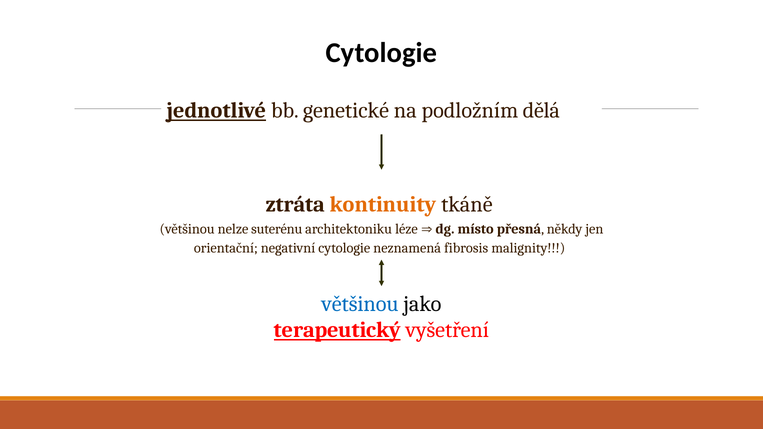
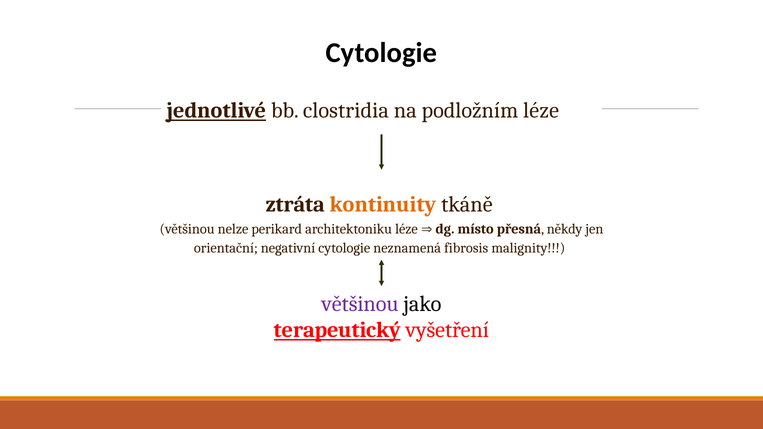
genetické: genetické -> clostridia
podložním dělá: dělá -> léze
suterénu: suterénu -> perikard
většinou at (360, 304) colour: blue -> purple
